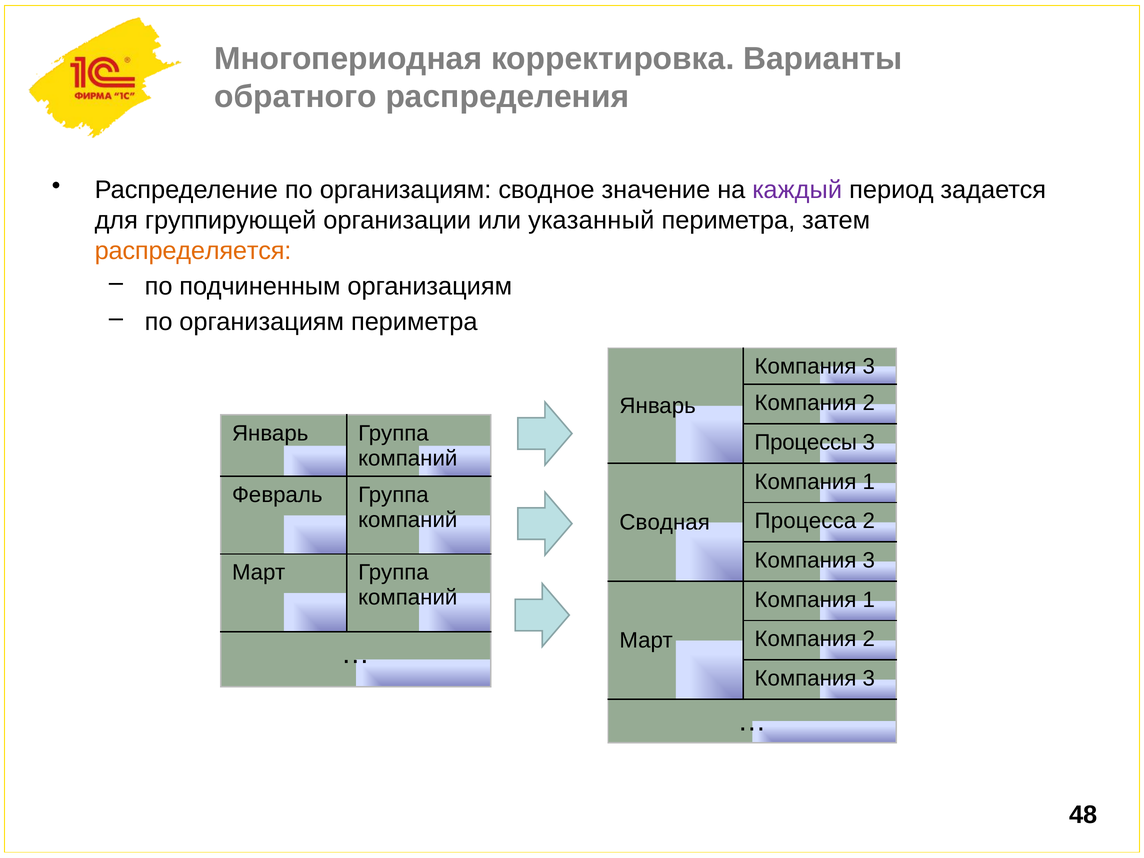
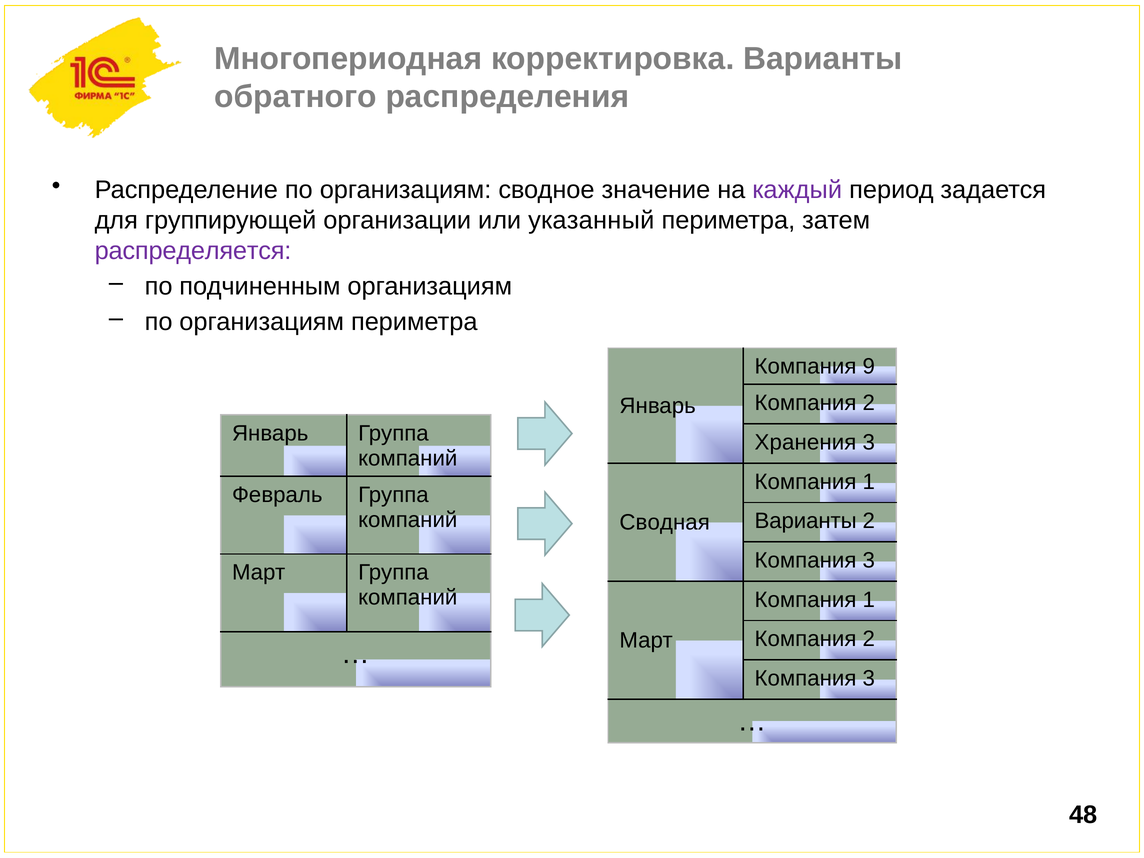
распределяется colour: orange -> purple
3 at (869, 367): 3 -> 9
Процессы: Процессы -> Хранения
Процесса at (805, 521): Процесса -> Варианты
